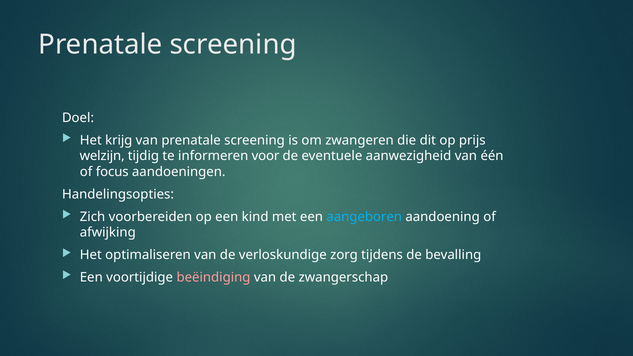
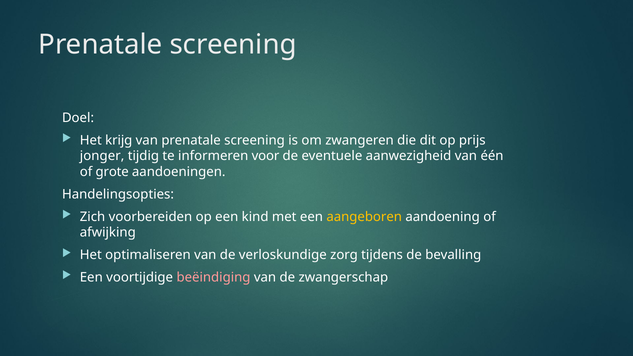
welzijn: welzijn -> jonger
focus: focus -> grote
aangeboren colour: light blue -> yellow
